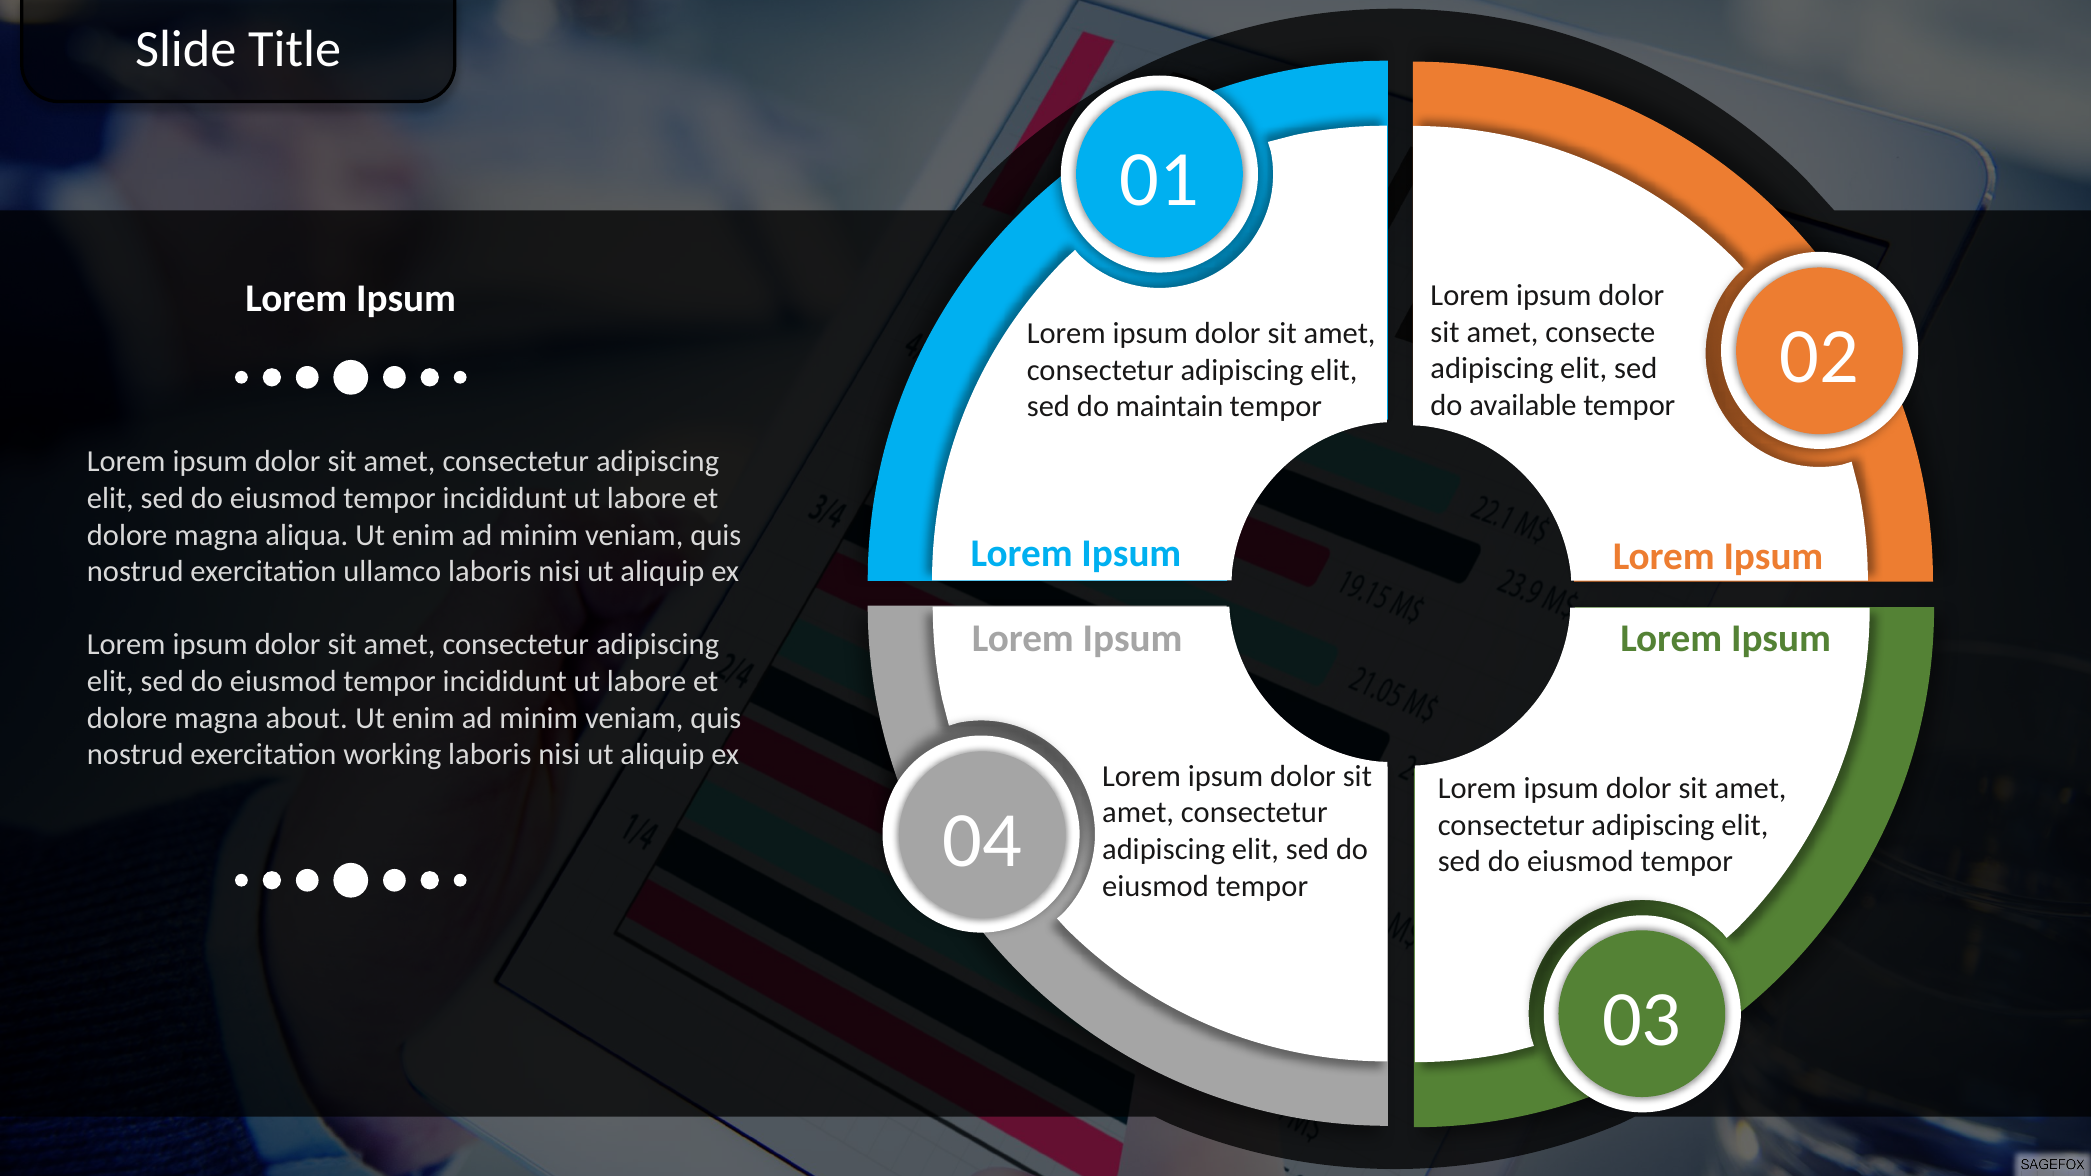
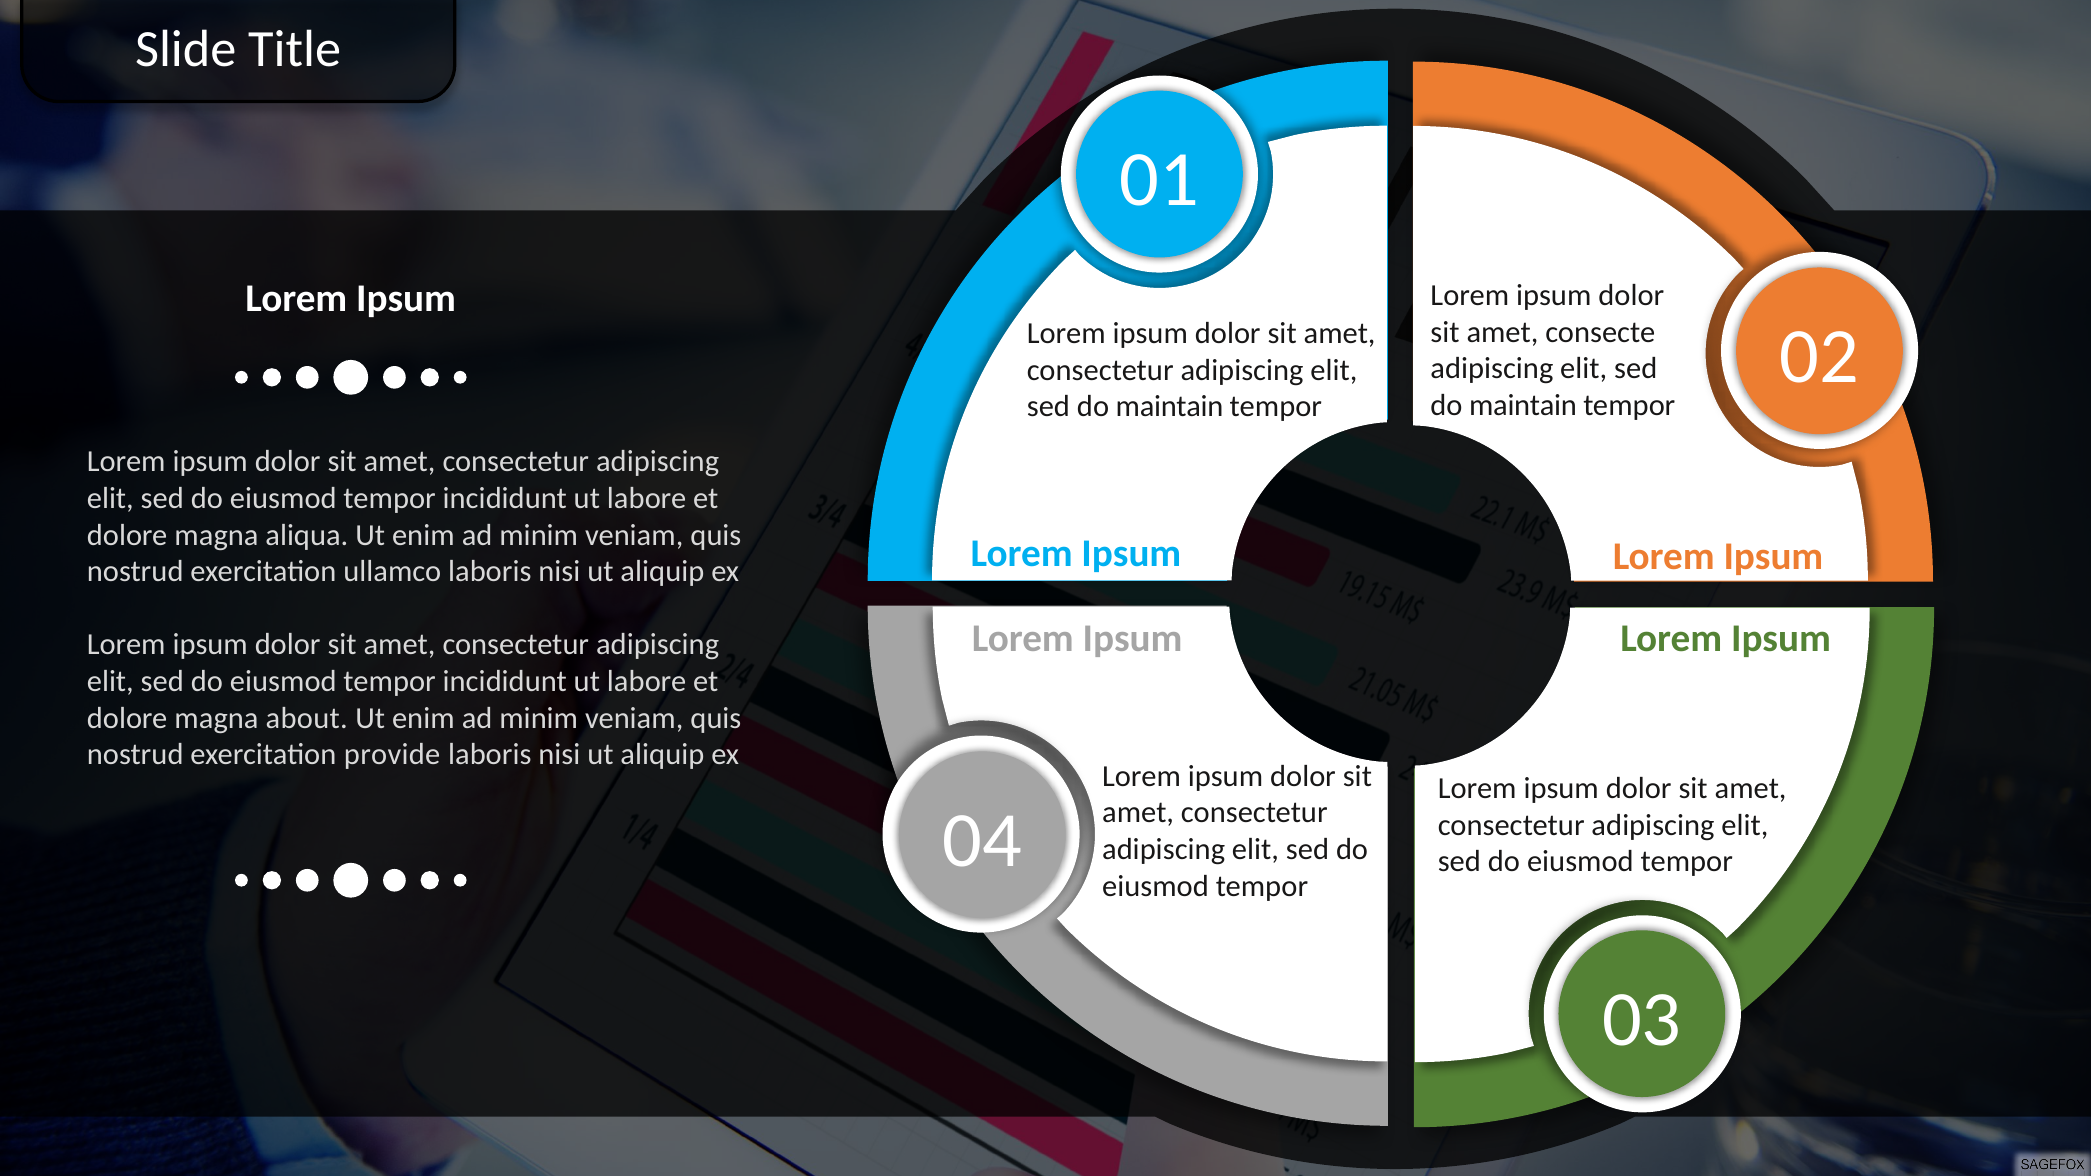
available at (1523, 406): available -> maintain
working: working -> provide
